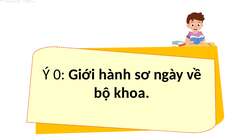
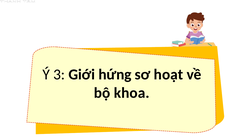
0: 0 -> 3
hành: hành -> hứng
ngày: ngày -> hoạt
